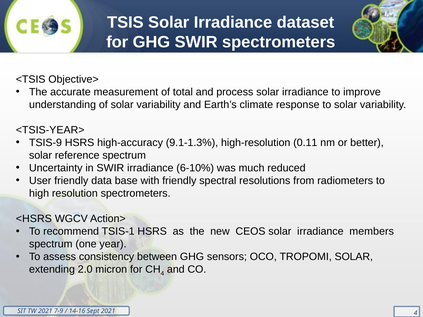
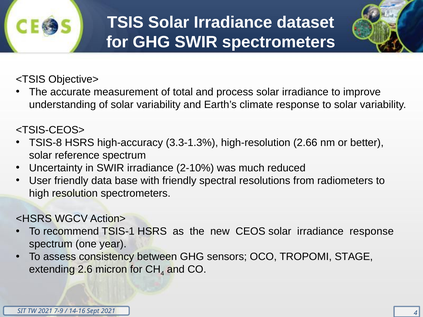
<TSIS-YEAR>: <TSIS-YEAR> -> <TSIS-CEOS>
TSIS-9: TSIS-9 -> TSIS-8
9.1-1.3%: 9.1-1.3% -> 3.3-1.3%
0.11: 0.11 -> 2.66
6-10%: 6-10% -> 2-10%
irradiance members: members -> response
TROPOMI SOLAR: SOLAR -> STAGE
2.0: 2.0 -> 2.6
